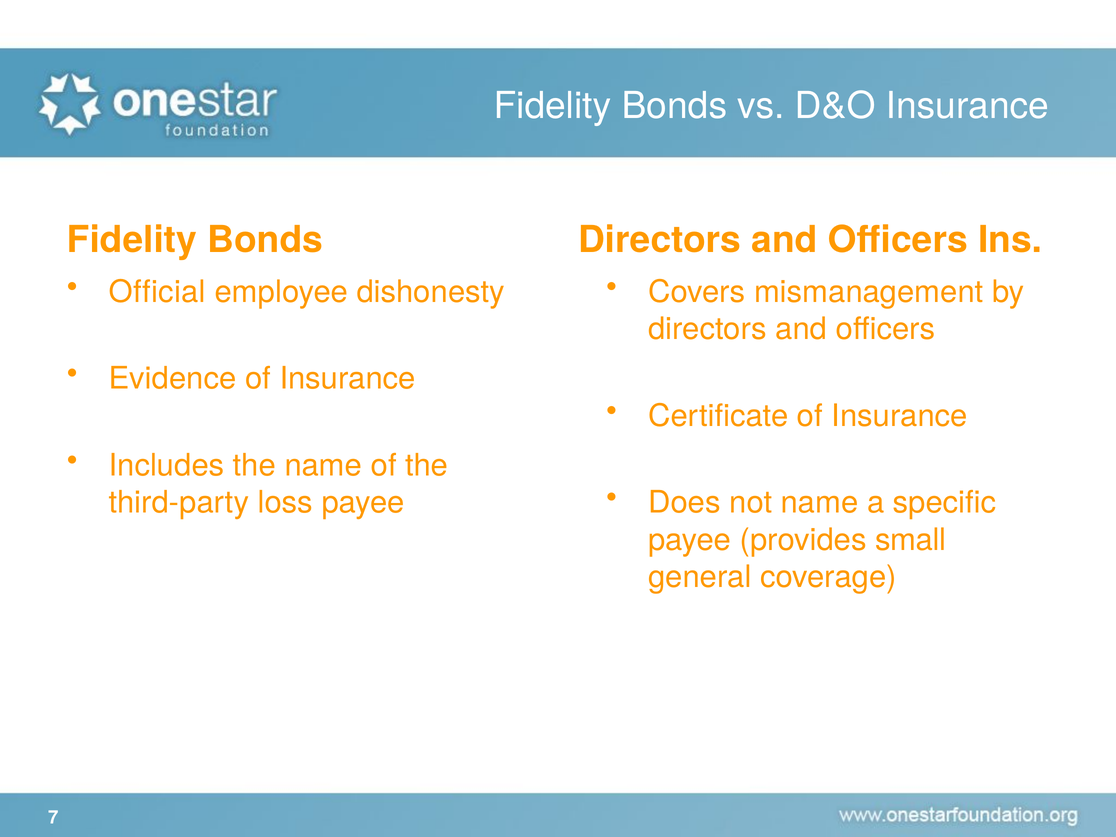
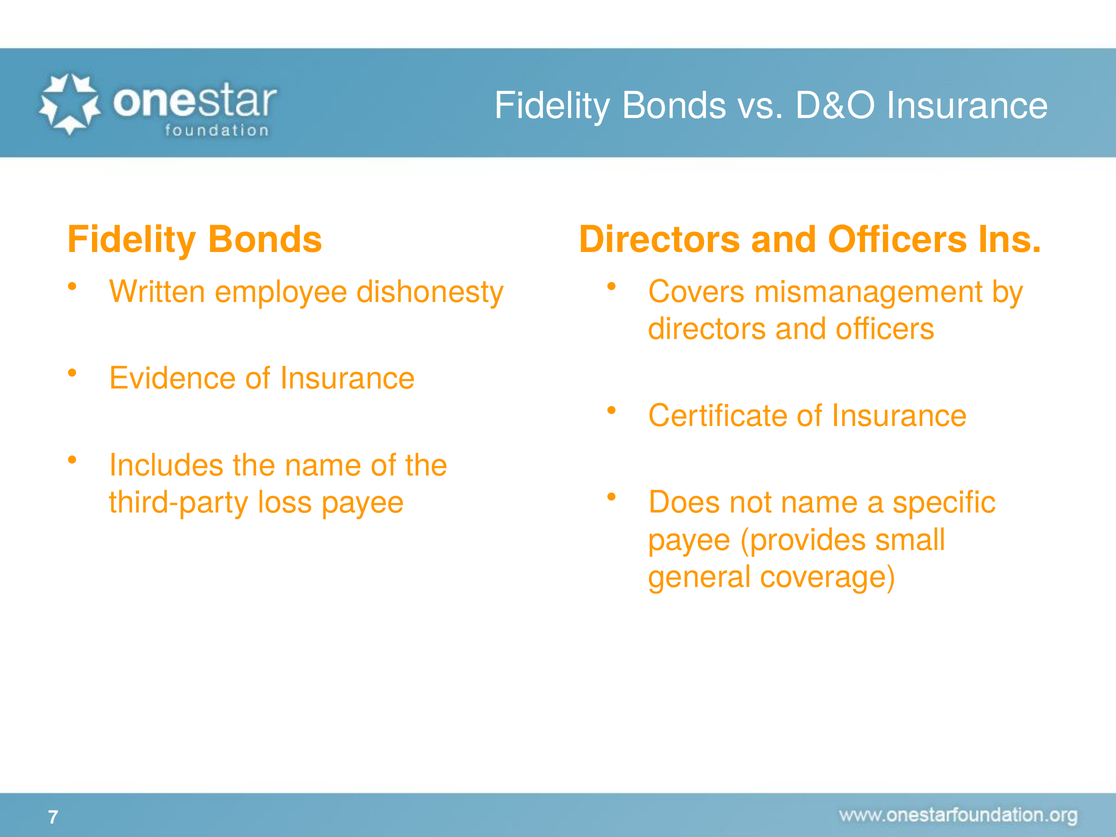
Official: Official -> Written
